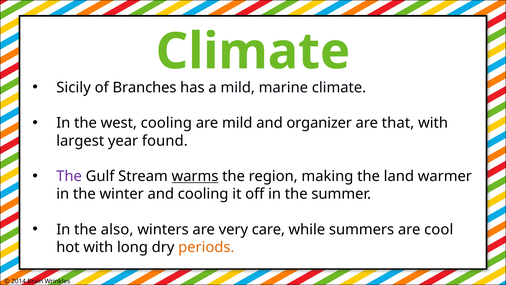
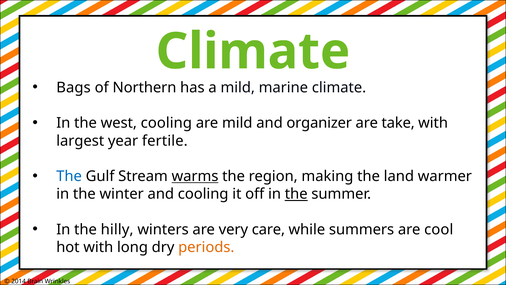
Sicily: Sicily -> Bags
Branches: Branches -> Northern
that: that -> take
found: found -> fertile
The at (69, 176) colour: purple -> blue
the at (296, 194) underline: none -> present
also: also -> hilly
